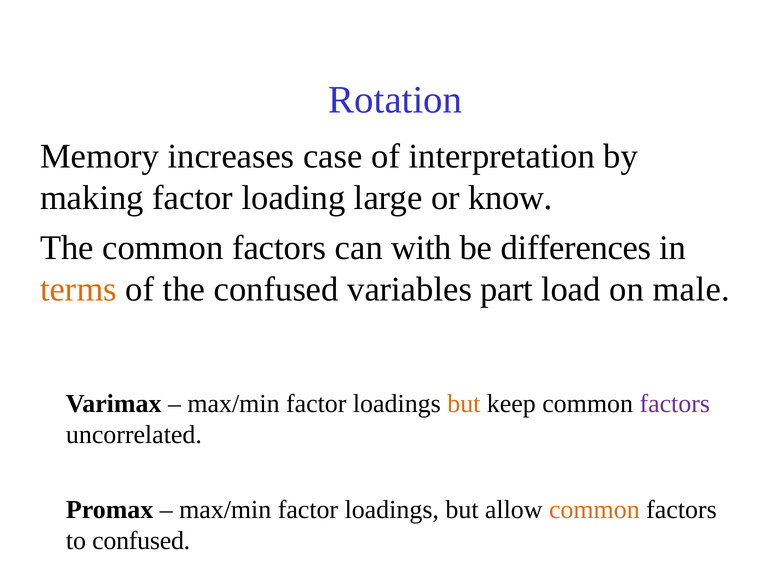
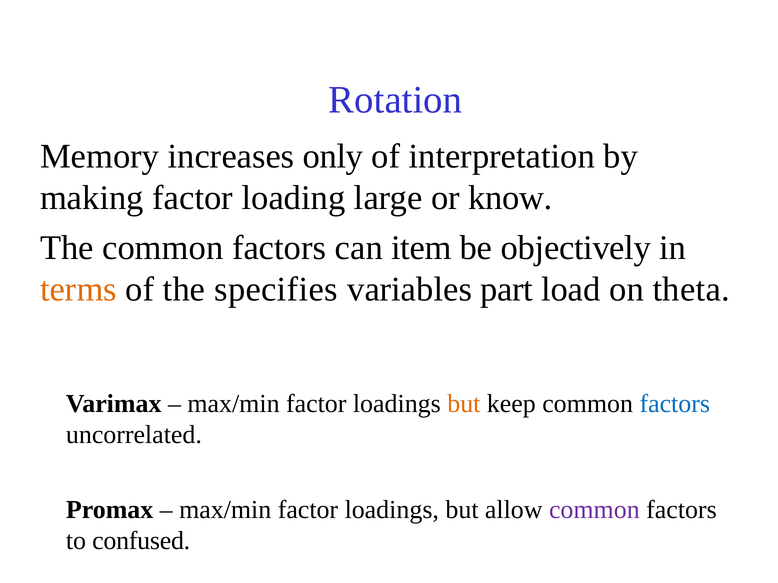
case: case -> only
with: with -> item
differences: differences -> objectively
the confused: confused -> specifies
male: male -> theta
factors at (675, 404) colour: purple -> blue
common at (594, 510) colour: orange -> purple
